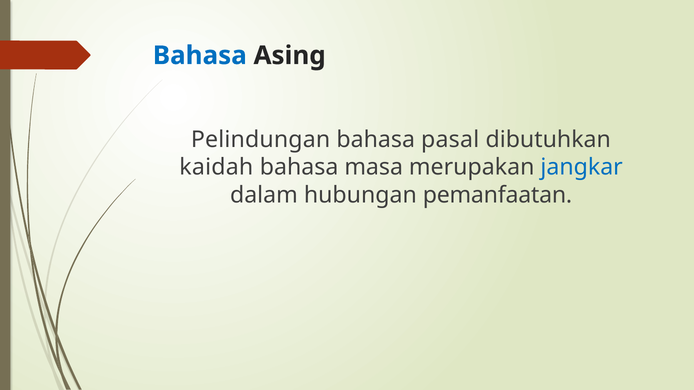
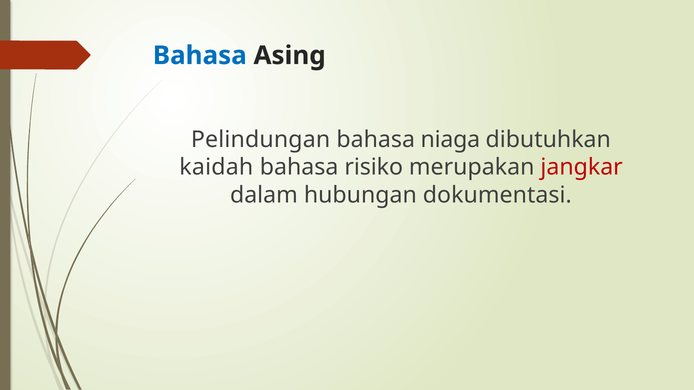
pasal: pasal -> niaga
masa: masa -> risiko
jangkar colour: blue -> red
pemanfaatan: pemanfaatan -> dokumentasi
